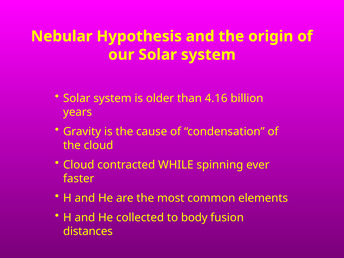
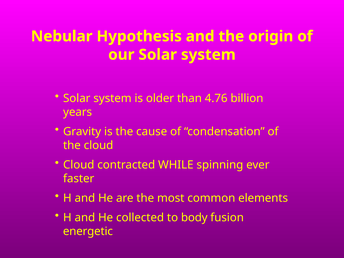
4.16: 4.16 -> 4.76
distances: distances -> energetic
